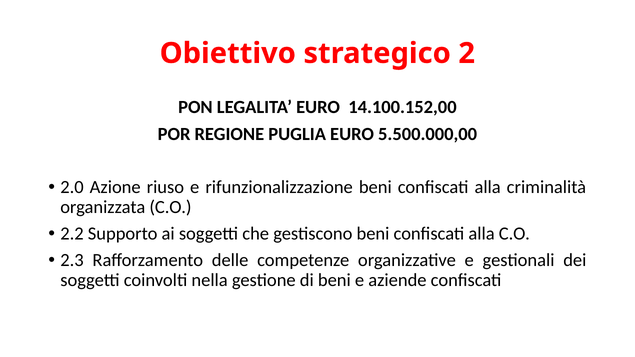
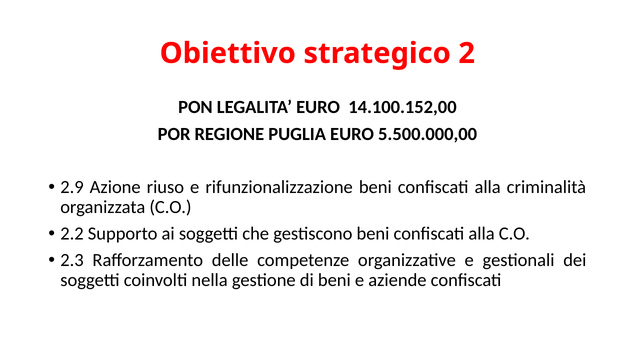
2.0: 2.0 -> 2.9
